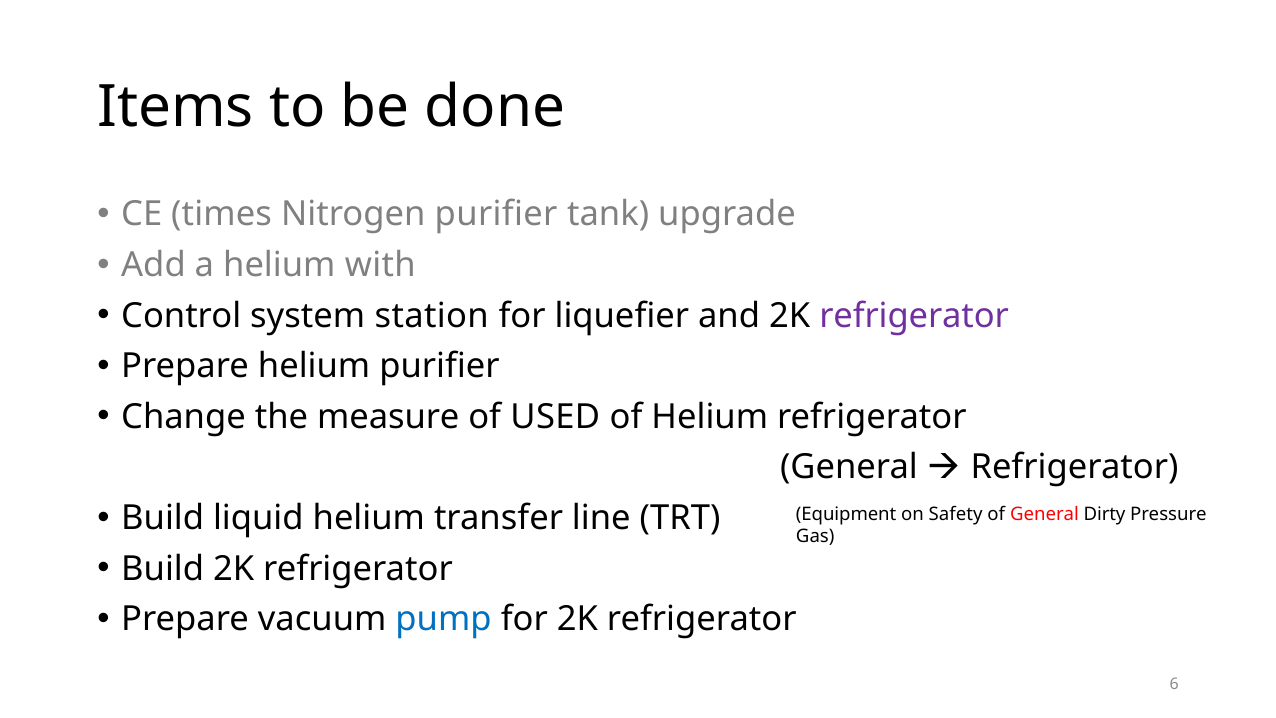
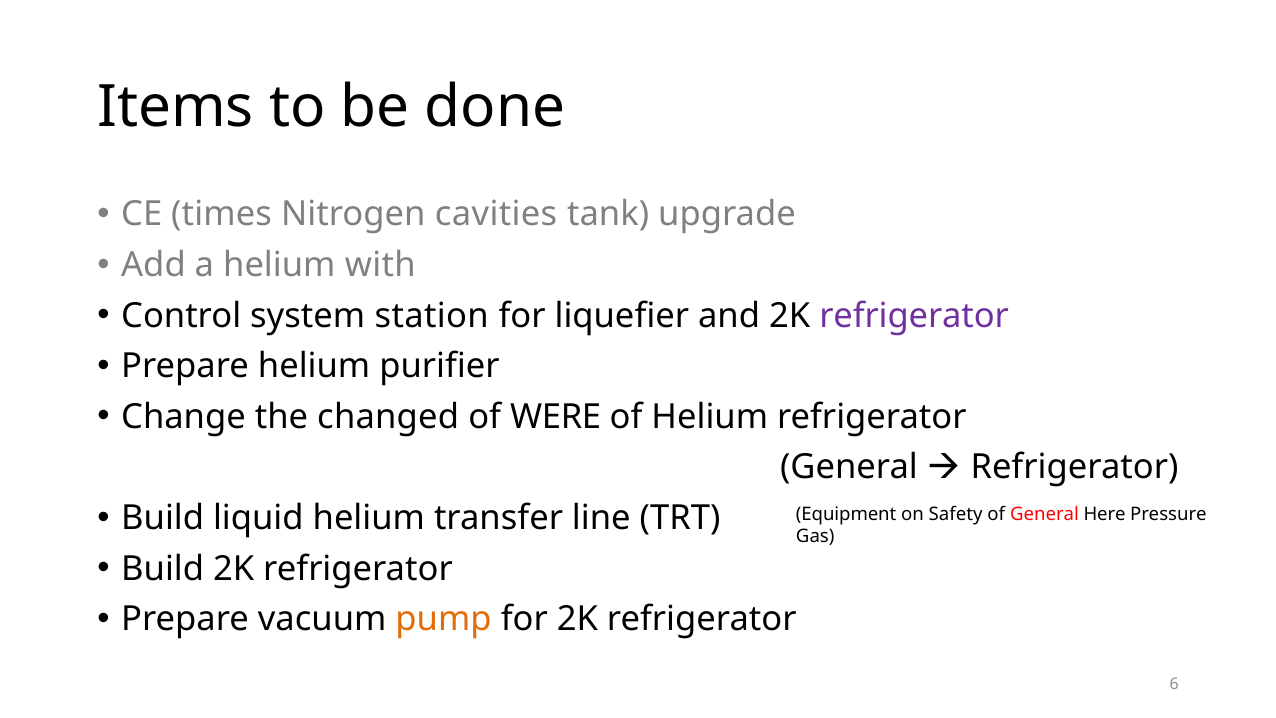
Nitrogen purifier: purifier -> cavities
measure: measure -> changed
USED: USED -> WERE
Dirty: Dirty -> Here
pump colour: blue -> orange
